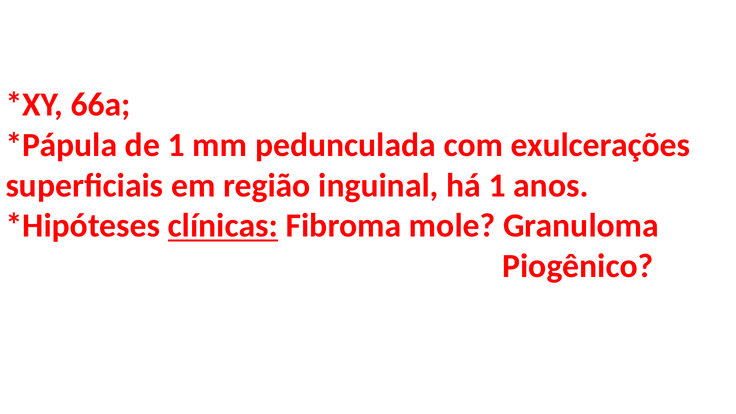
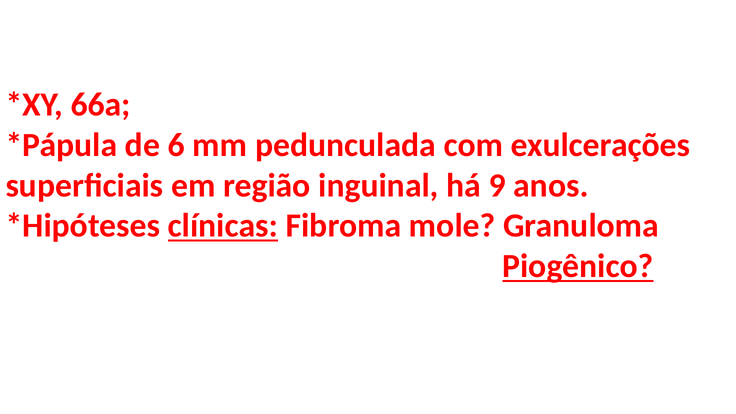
de 1: 1 -> 6
há 1: 1 -> 9
Piogênico underline: none -> present
